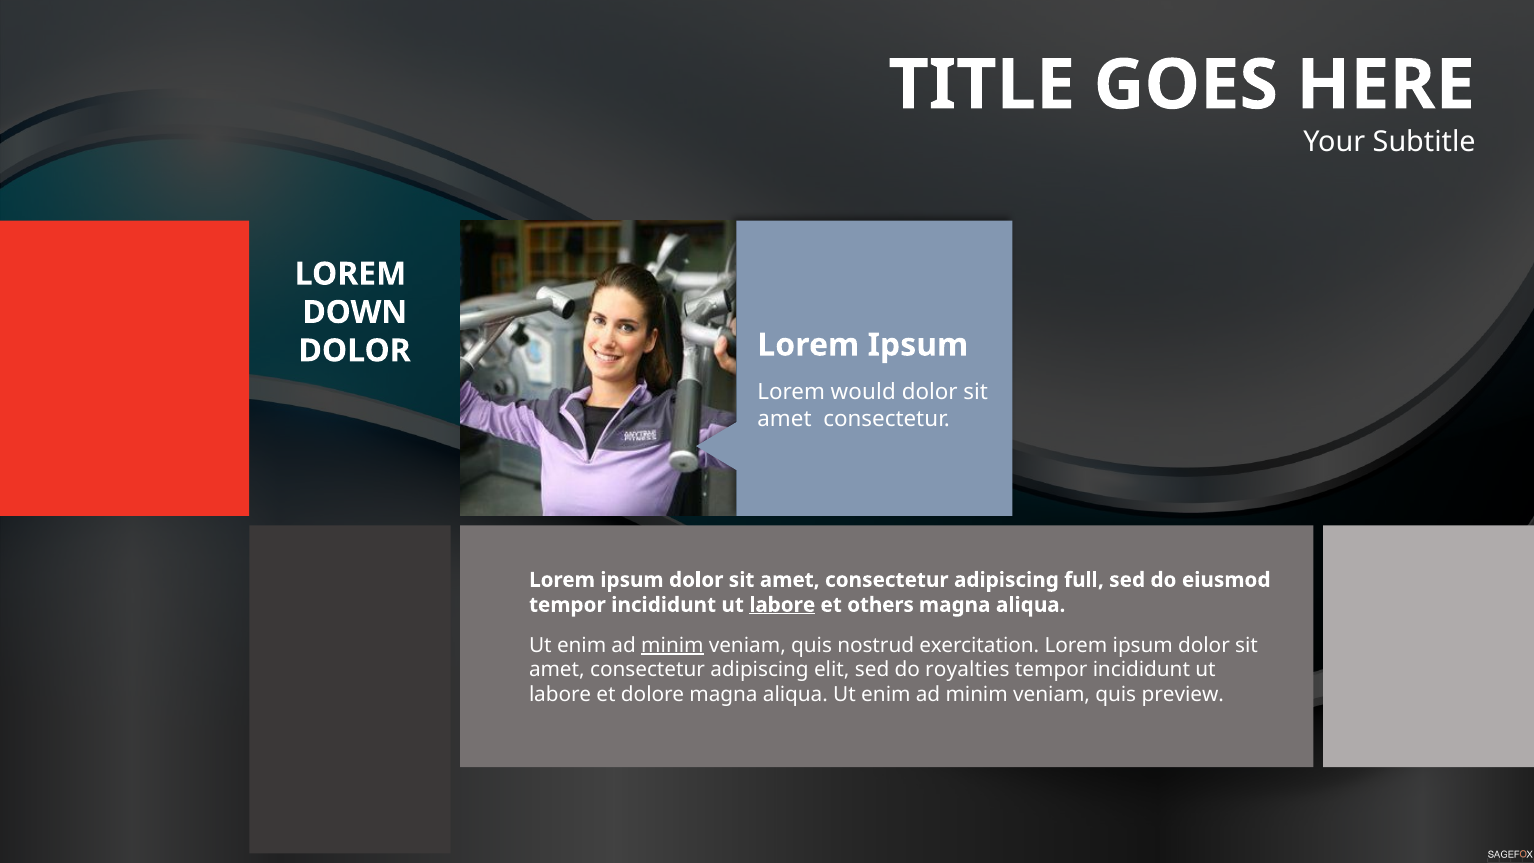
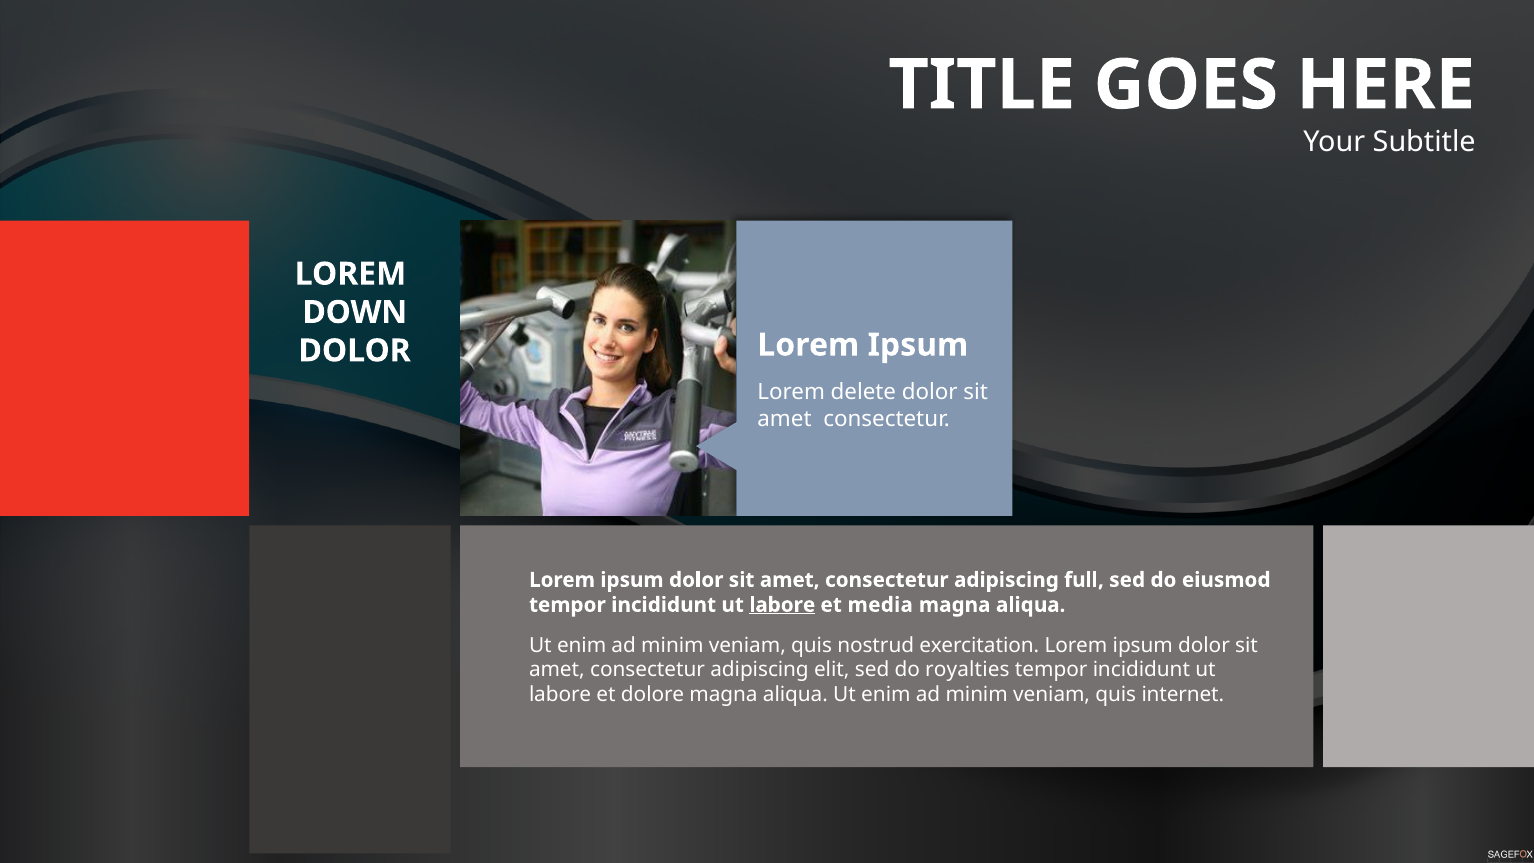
would: would -> delete
others: others -> media
minim at (672, 645) underline: present -> none
preview: preview -> internet
